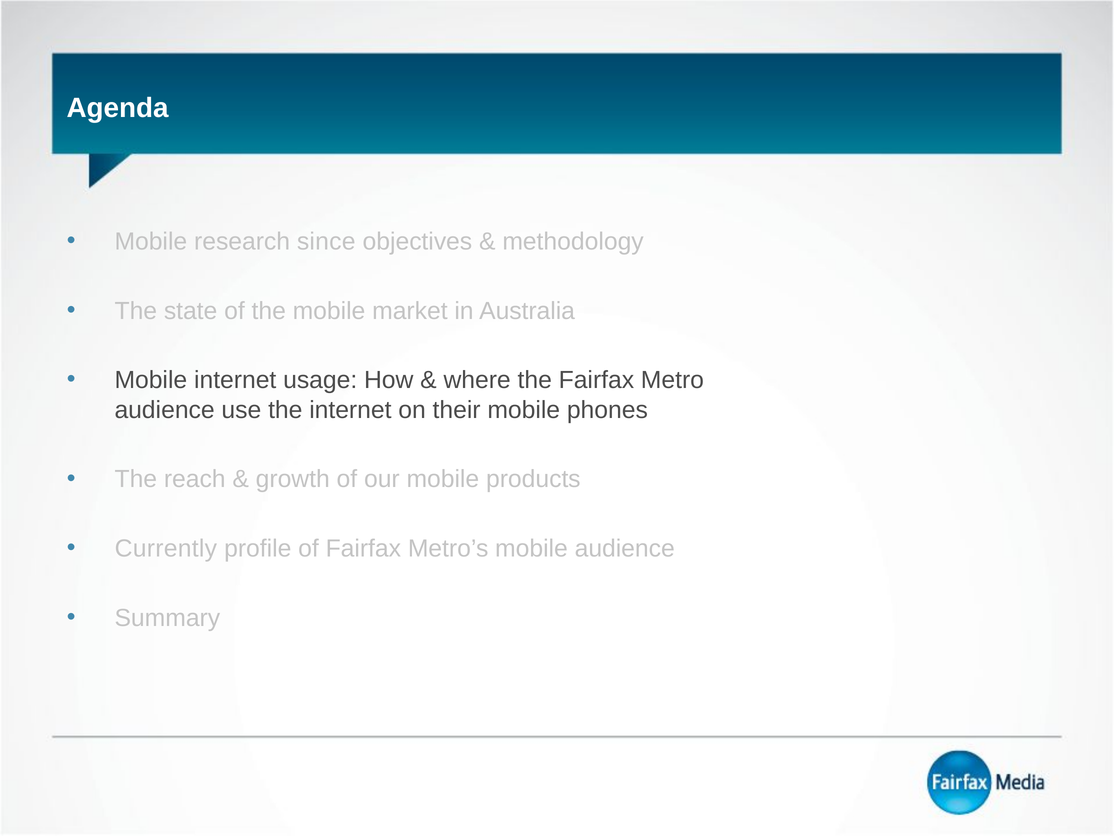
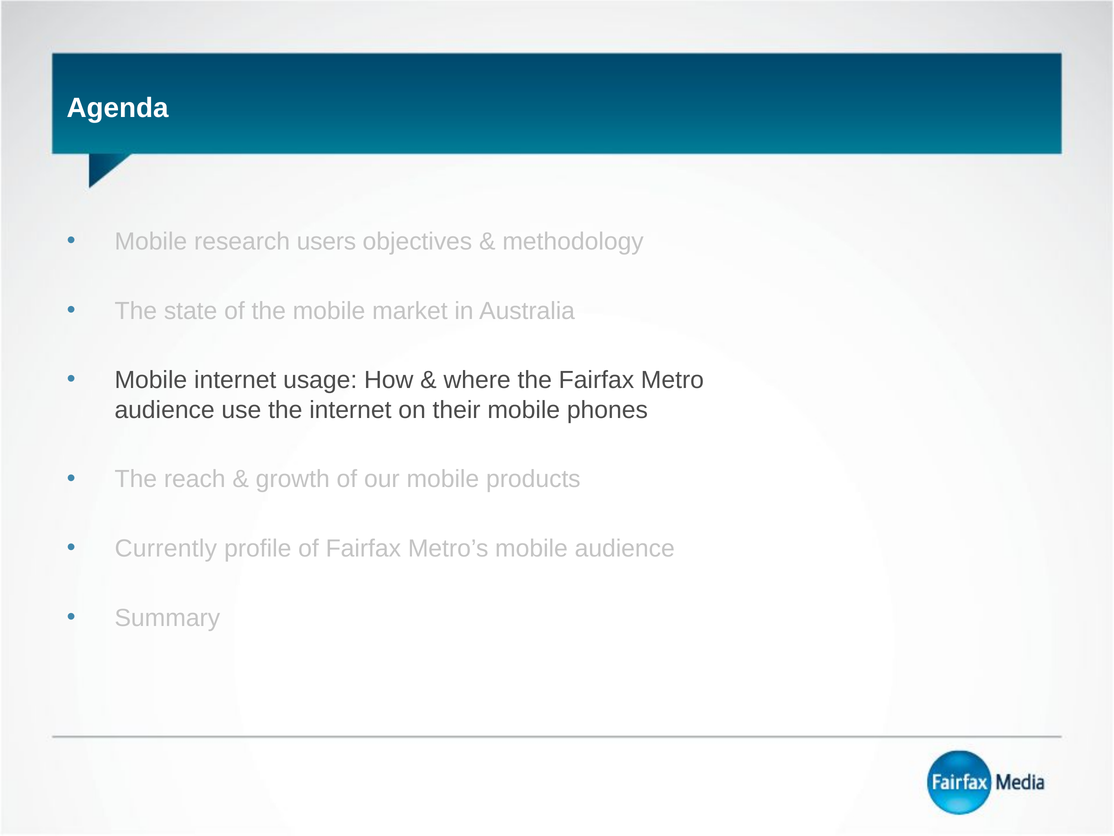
since: since -> users
